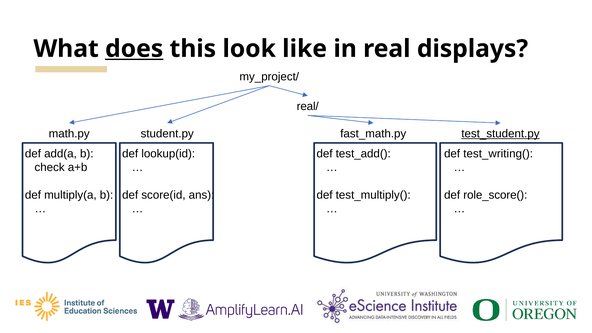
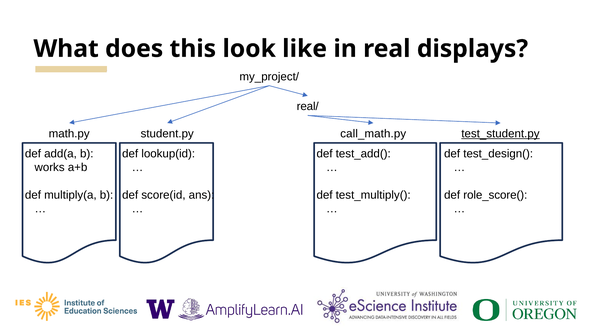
does underline: present -> none
fast_math.py: fast_math.py -> call_math.py
test_writing(: test_writing( -> test_design(
check: check -> works
